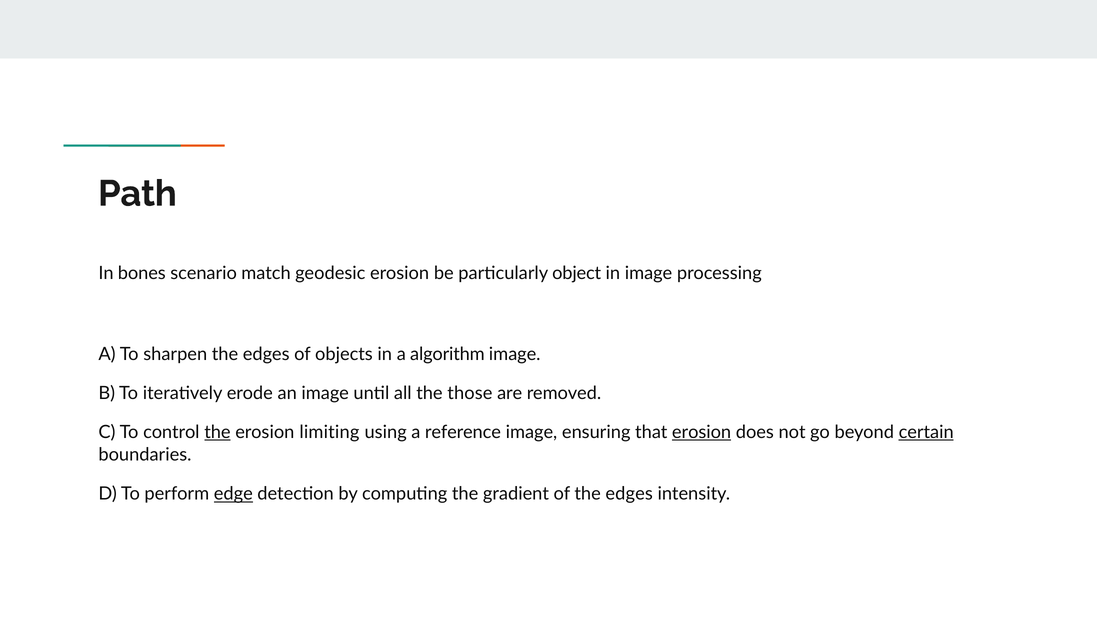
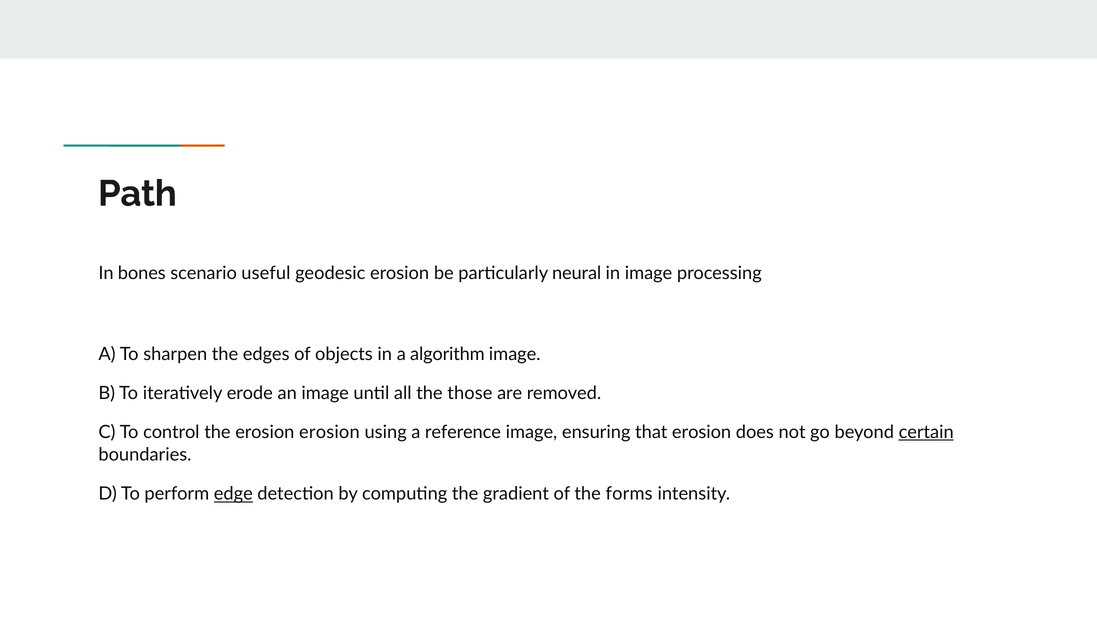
match: match -> useful
object: object -> neural
the at (217, 432) underline: present -> none
erosion limiting: limiting -> erosion
erosion at (702, 432) underline: present -> none
of the edges: edges -> forms
